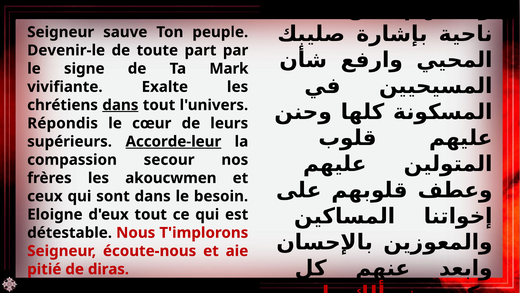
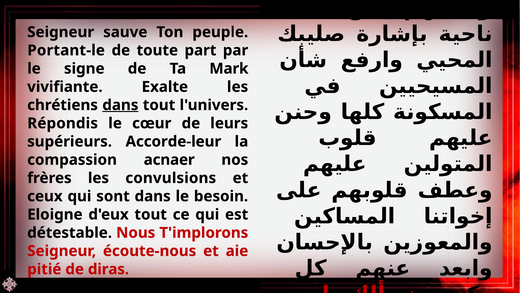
Devenir-le: Devenir-le -> Portant-le
Accorde-leur underline: present -> none
secour: secour -> acnaer
akoucwmen: akoucwmen -> convulsions
